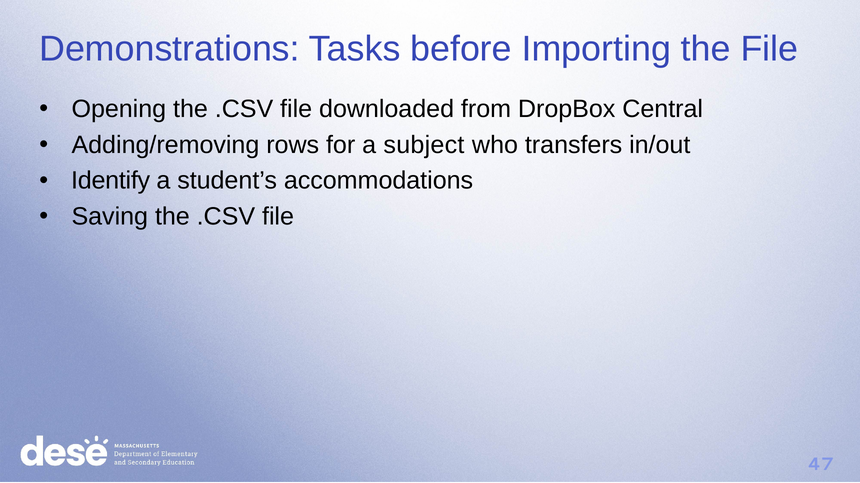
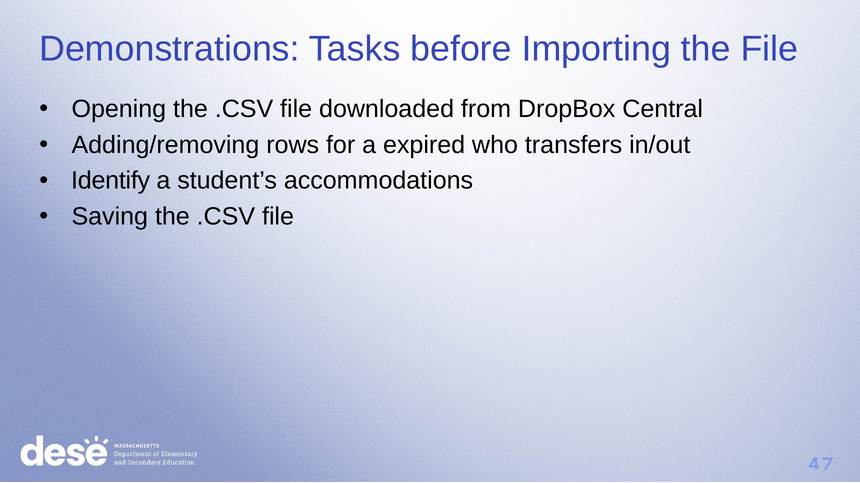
subject: subject -> expired
